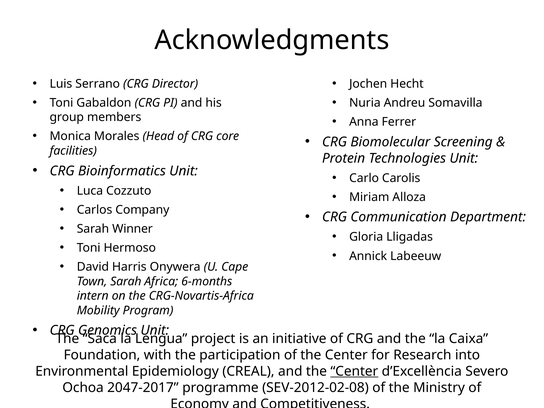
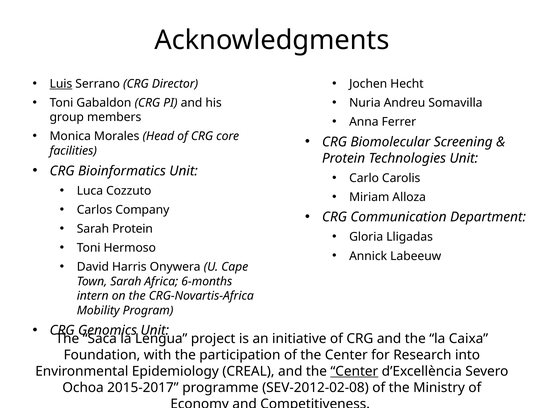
Luis underline: none -> present
Sarah Winner: Winner -> Protein
2047-2017: 2047-2017 -> 2015-2017
